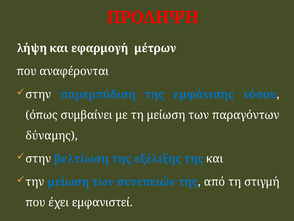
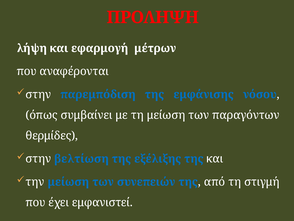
δύναμης: δύναμης -> θερμίδες
